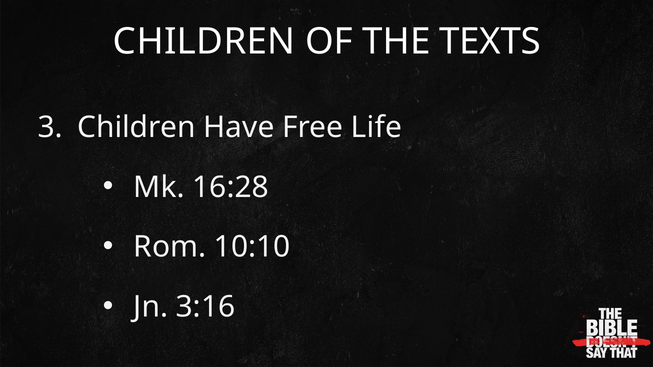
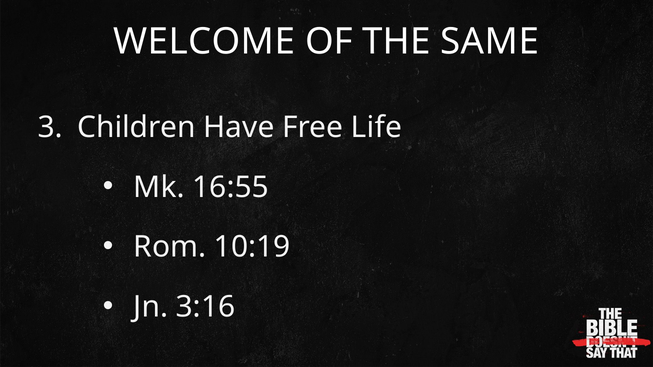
CHILDREN at (204, 42): CHILDREN -> WELCOME
TEXTS: TEXTS -> SAME
16:28: 16:28 -> 16:55
10:10: 10:10 -> 10:19
